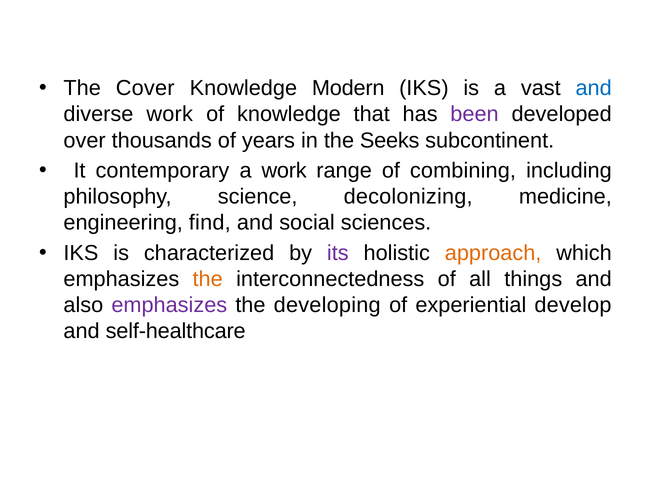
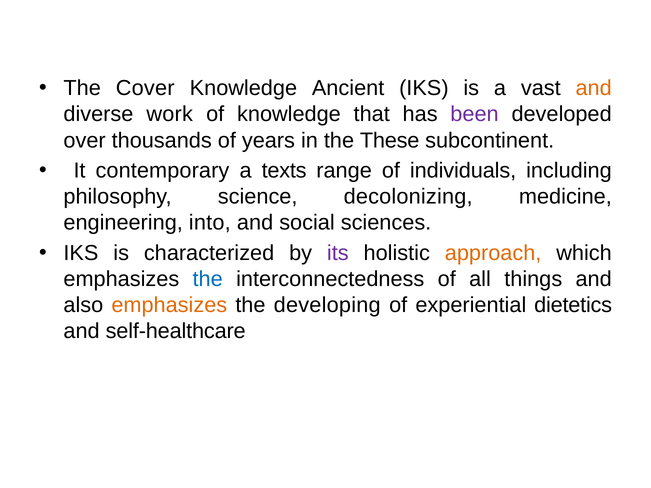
Modern: Modern -> Ancient
and at (594, 88) colour: blue -> orange
Seeks: Seeks -> These
a work: work -> texts
combining: combining -> individuals
find: find -> into
the at (208, 279) colour: orange -> blue
emphasizes at (169, 305) colour: purple -> orange
develop: develop -> dietetics
